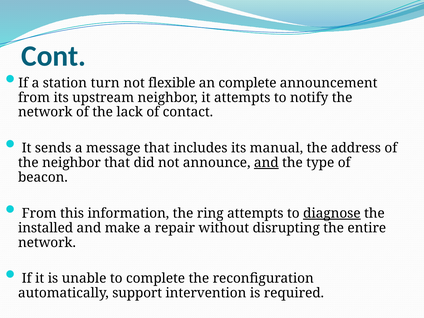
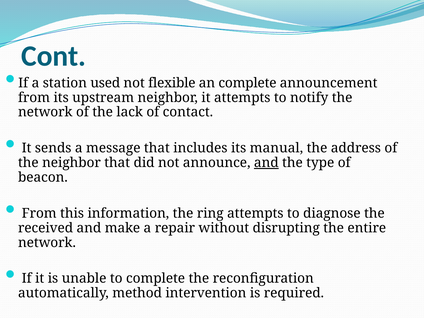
turn: turn -> used
diagnose underline: present -> none
installed: installed -> received
support: support -> method
